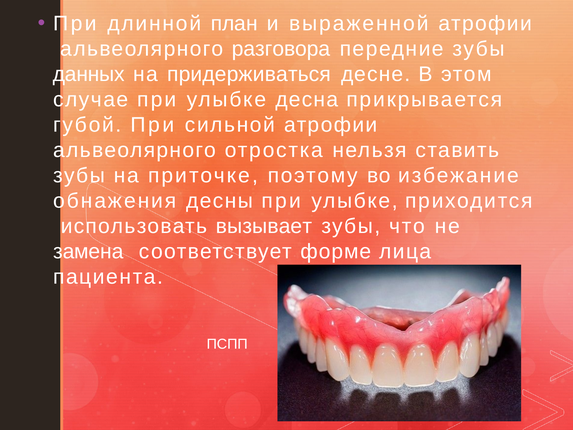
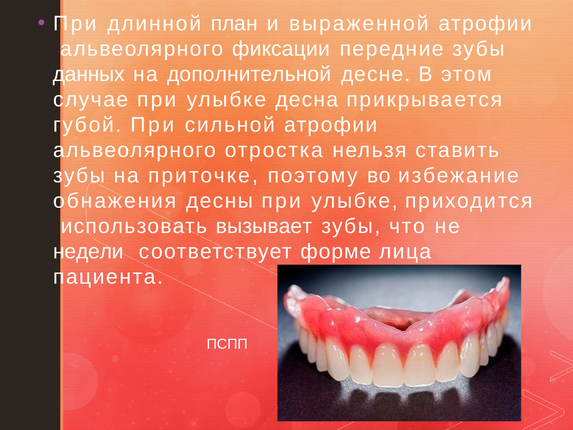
разговора: разговора -> фиксации
придерживаться: придерживаться -> дополнительной
замена: замена -> недели
